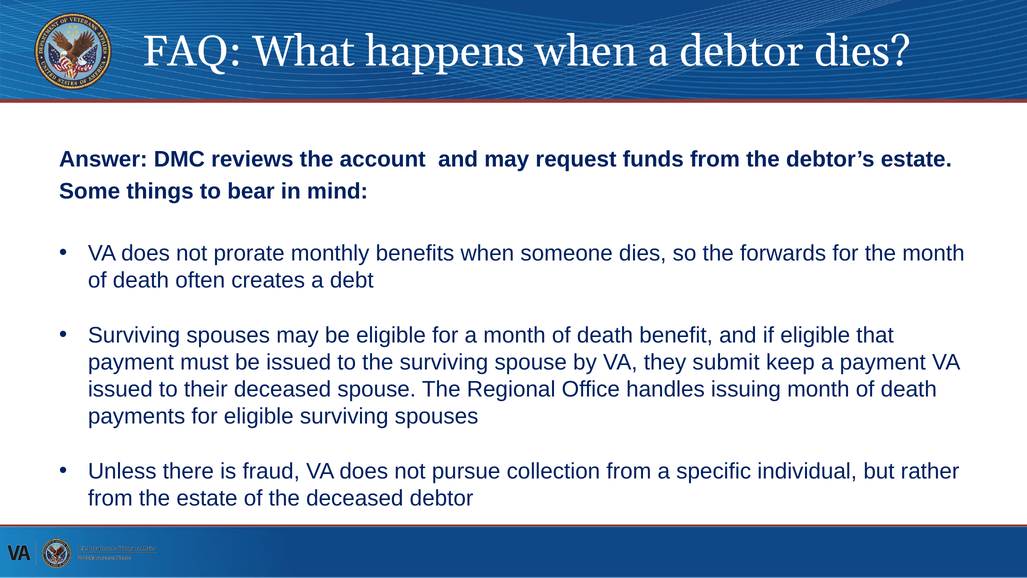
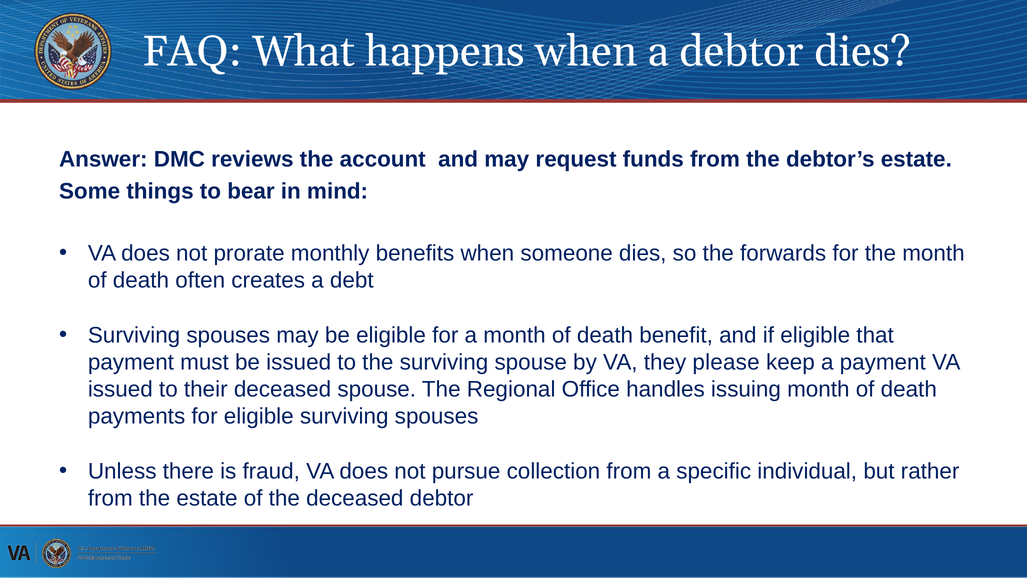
submit: submit -> please
